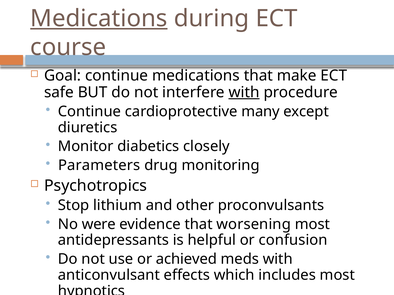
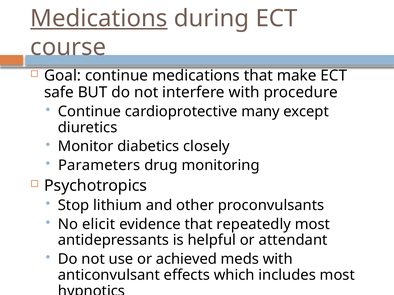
with at (244, 92) underline: present -> none
were: were -> elicit
worsening: worsening -> repeatedly
confusion: confusion -> attendant
